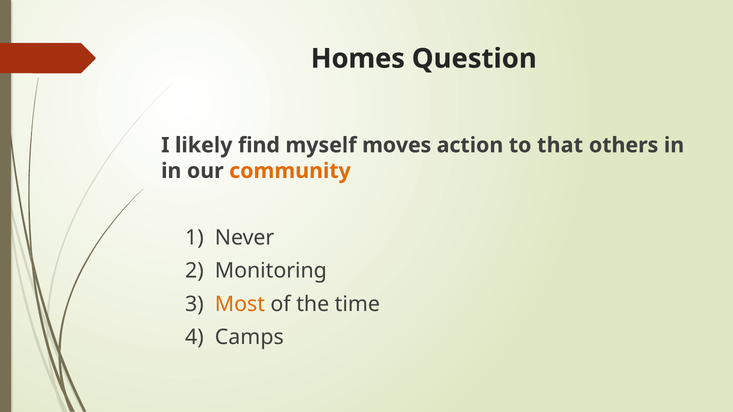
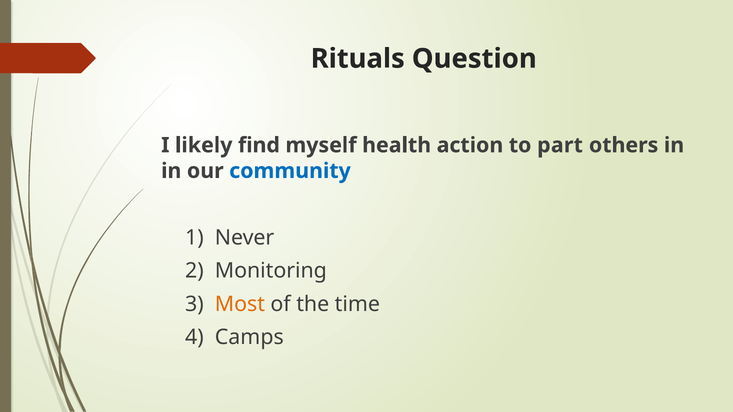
Homes: Homes -> Rituals
moves: moves -> health
that: that -> part
community colour: orange -> blue
